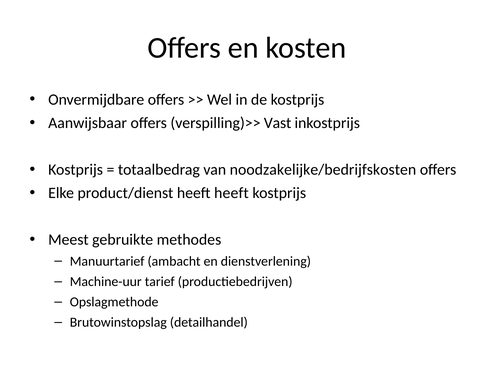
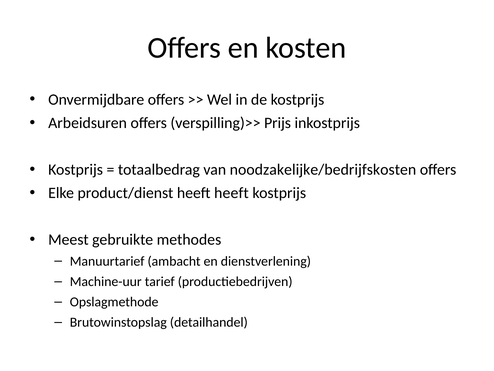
Aanwijsbaar: Aanwijsbaar -> Arbeidsuren
Vast: Vast -> Prijs
